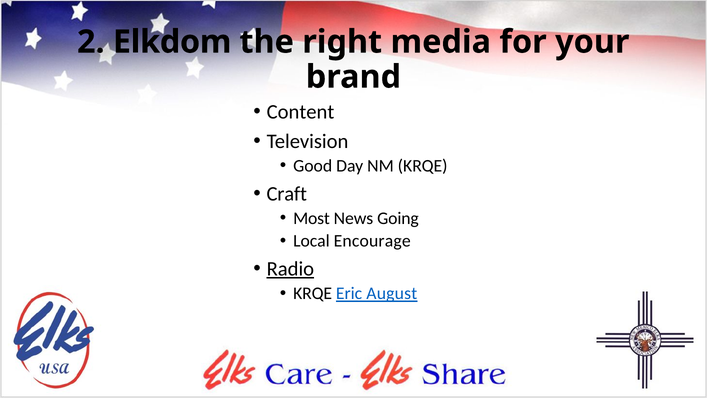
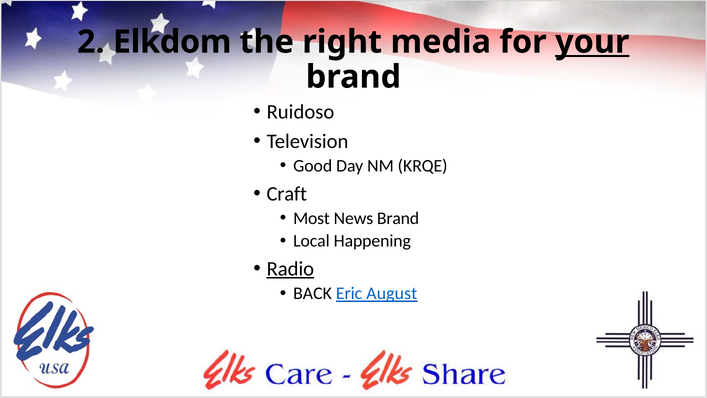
your underline: none -> present
Content: Content -> Ruidoso
News Going: Going -> Brand
Encourage: Encourage -> Happening
KRQE at (313, 293): KRQE -> BACK
